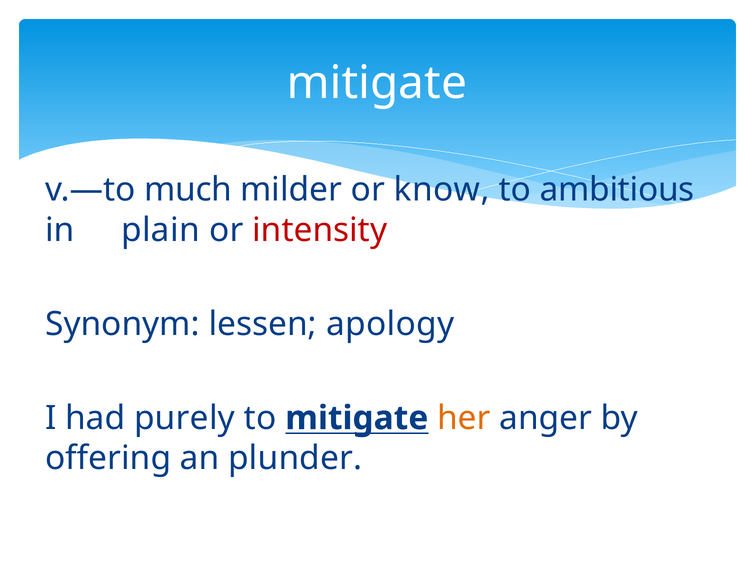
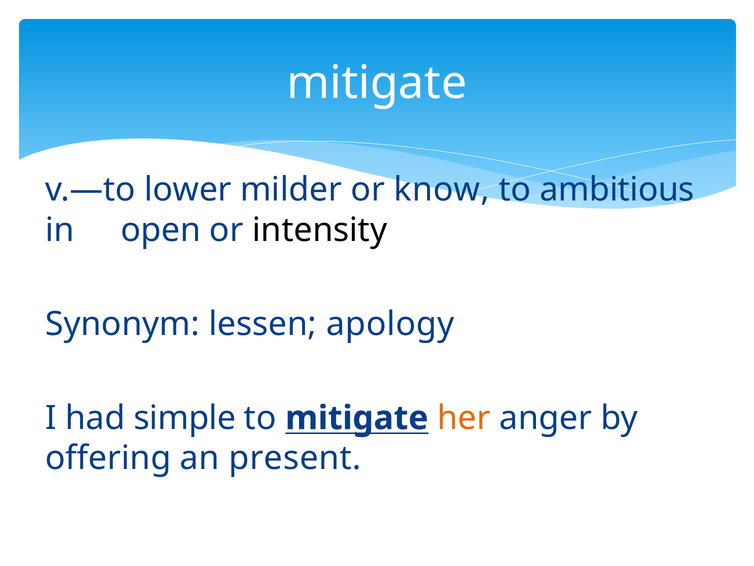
much: much -> lower
plain: plain -> open
intensity colour: red -> black
purely: purely -> simple
plunder: plunder -> present
